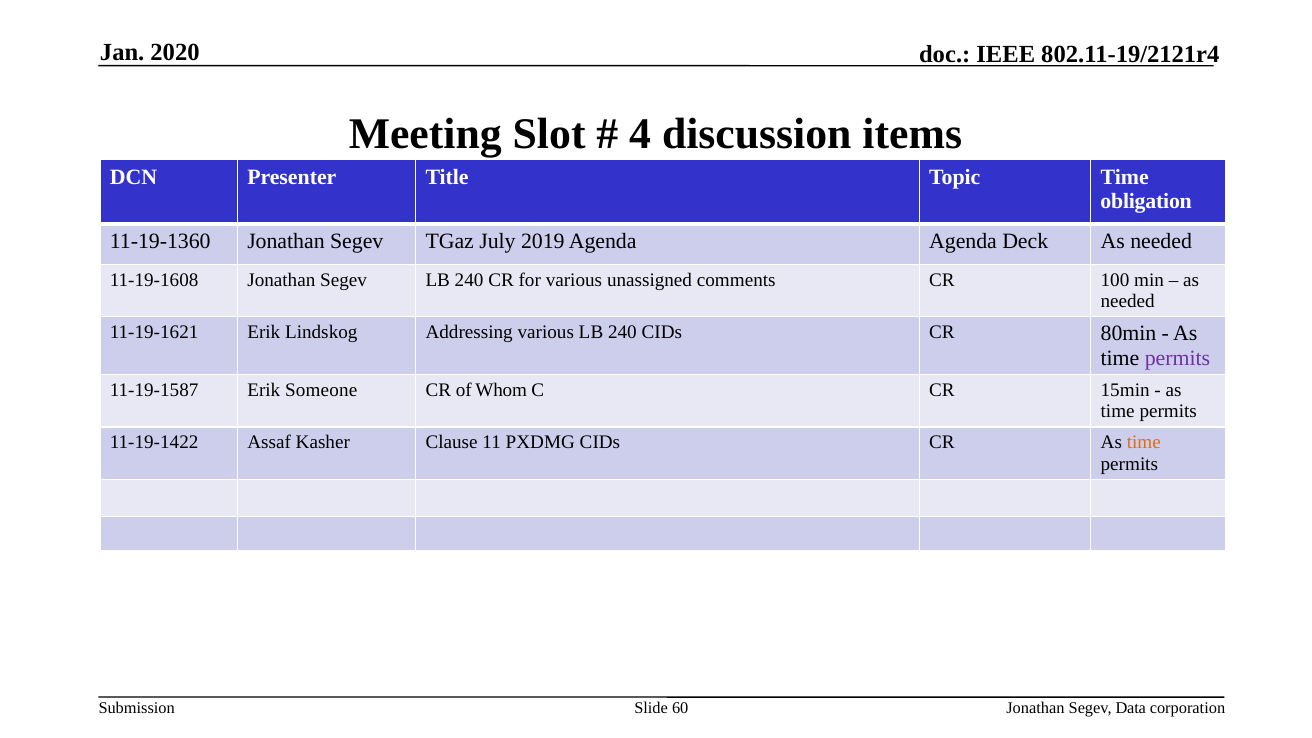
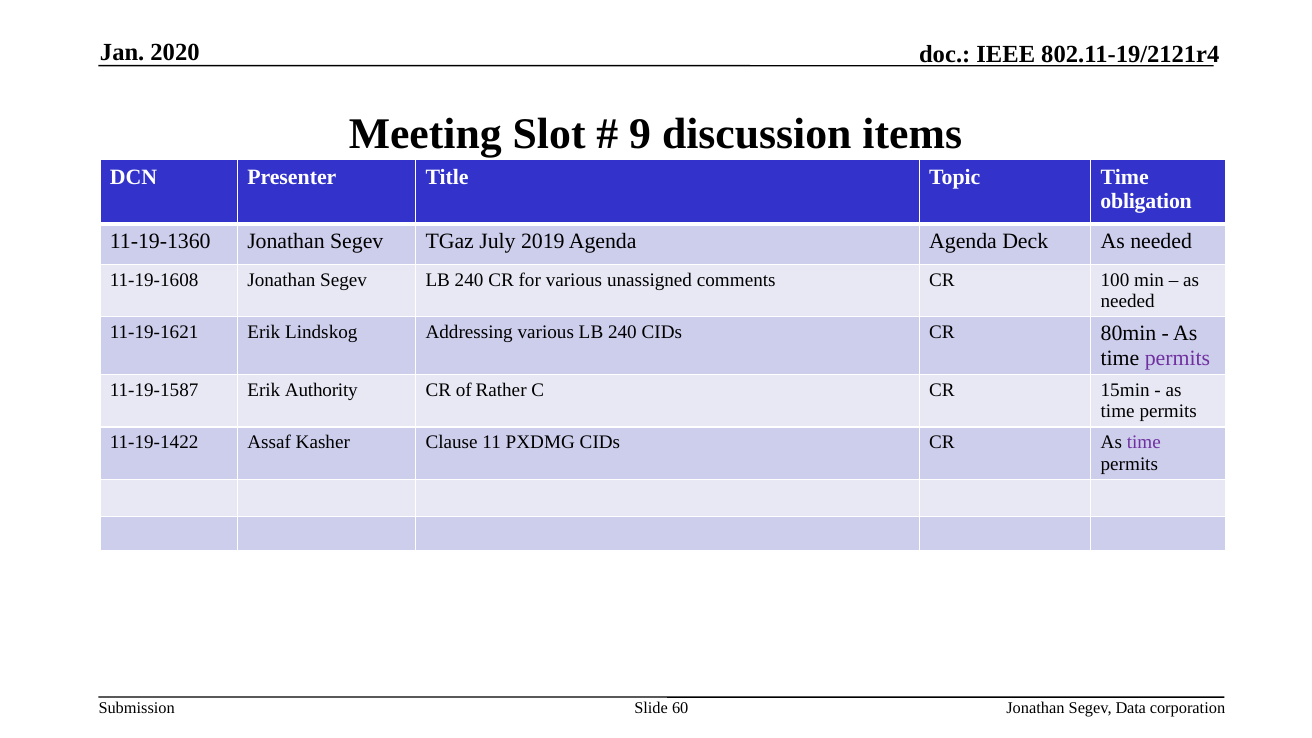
4: 4 -> 9
Someone: Someone -> Authority
Whom: Whom -> Rather
time at (1144, 443) colour: orange -> purple
